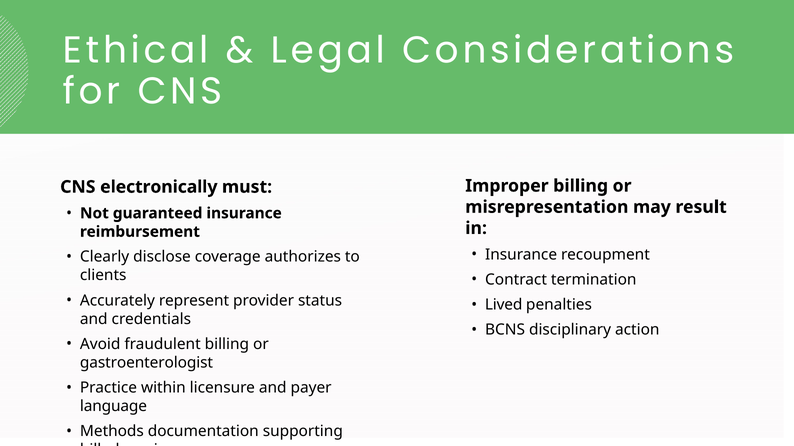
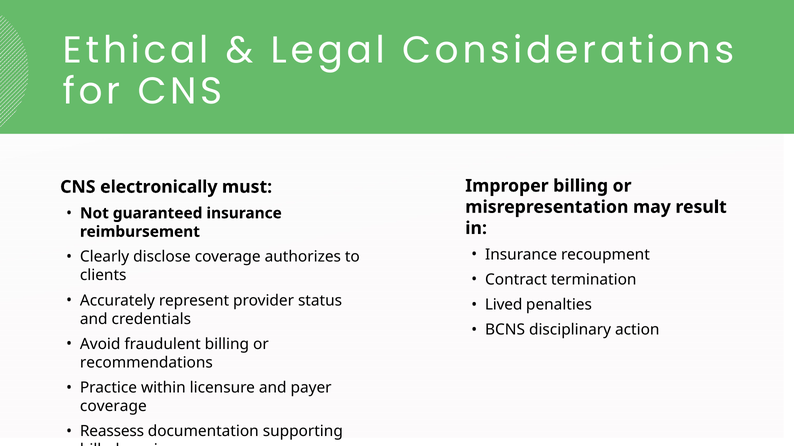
gastroenterologist: gastroenterologist -> recommendations
language at (113, 407): language -> coverage
Methods: Methods -> Reassess
